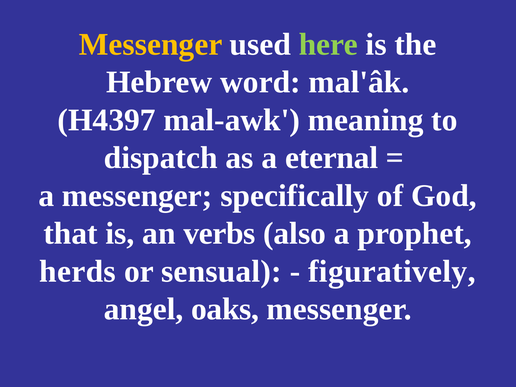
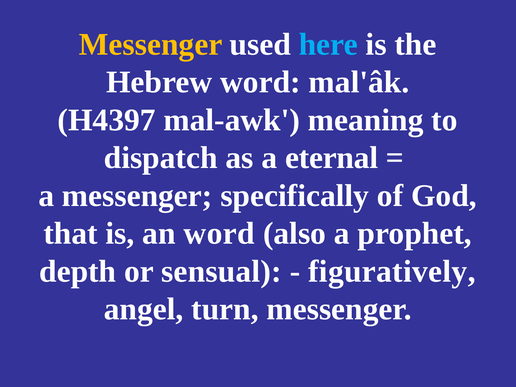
here colour: light green -> light blue
an verbs: verbs -> word
herds: herds -> depth
oaks: oaks -> turn
